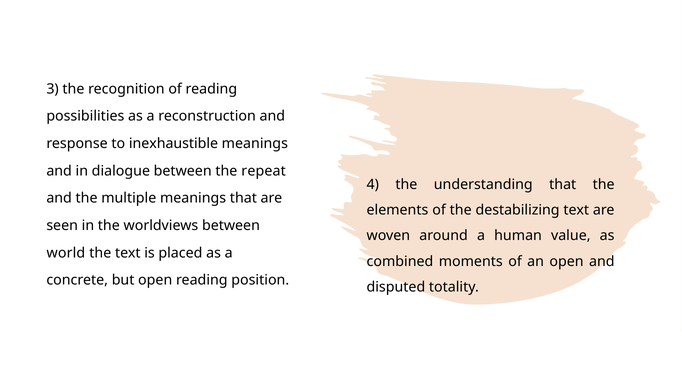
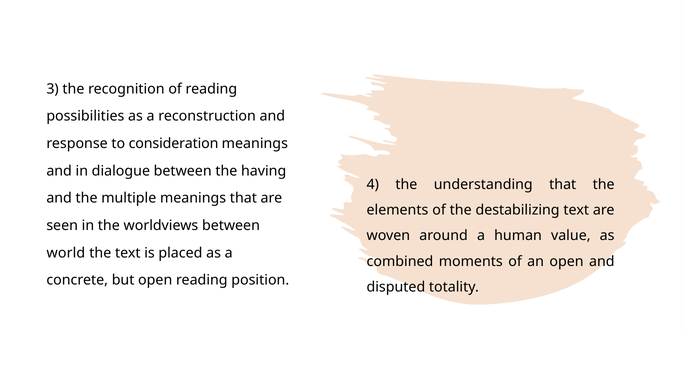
inexhaustible: inexhaustible -> consideration
repeat: repeat -> having
